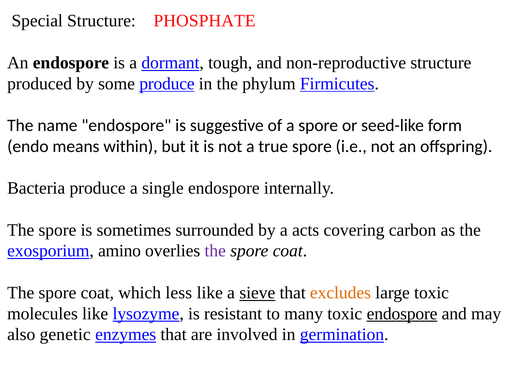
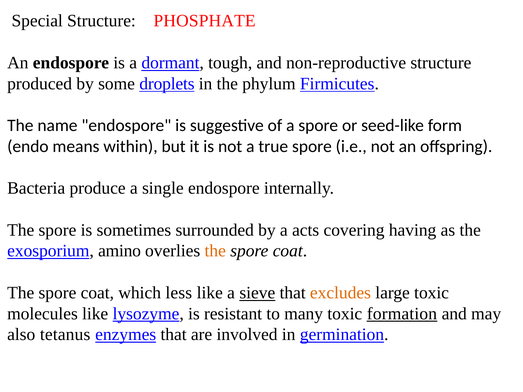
some produce: produce -> droplets
carbon: carbon -> having
the at (215, 251) colour: purple -> orange
toxic endospore: endospore -> formation
genetic: genetic -> tetanus
